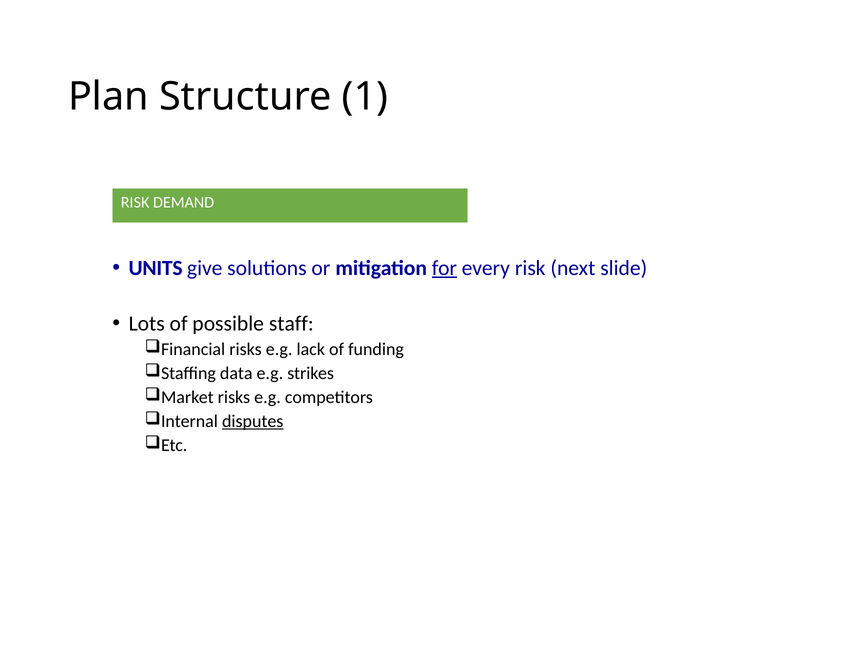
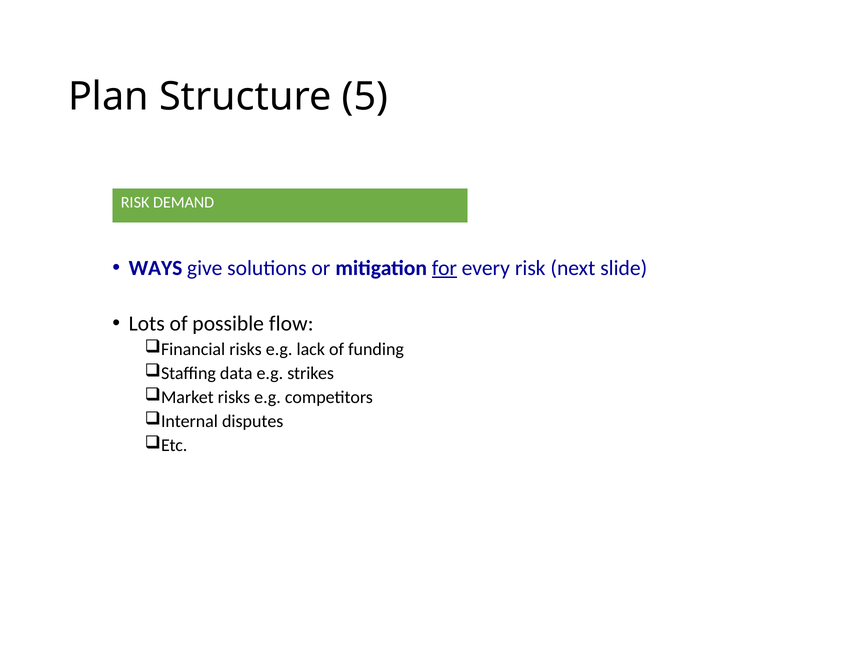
1: 1 -> 5
UNITS: UNITS -> WAYS
staff: staff -> flow
disputes underline: present -> none
